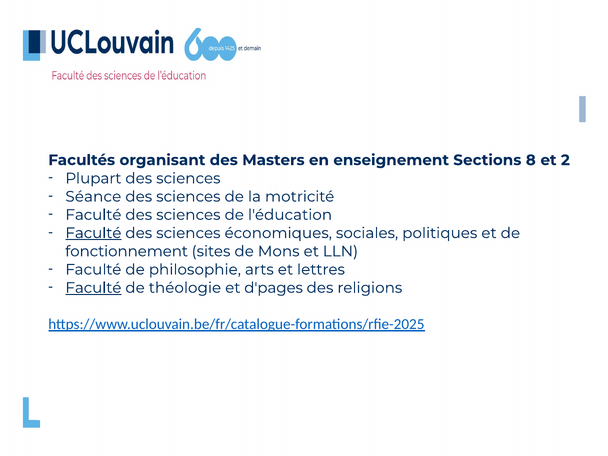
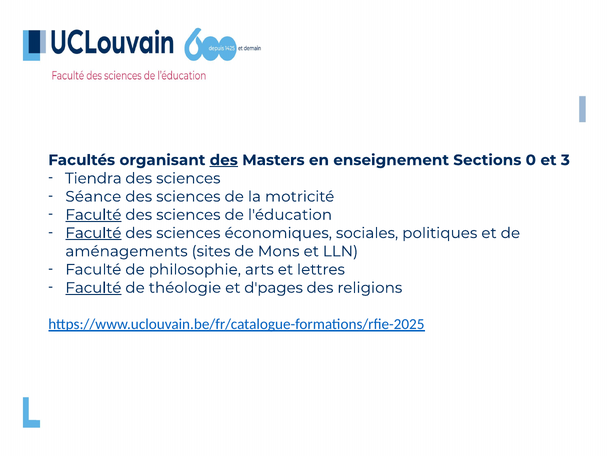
des at (224, 160) underline: none -> present
8: 8 -> 0
2: 2 -> 3
Plupart: Plupart -> Tiendra
Faculté at (93, 215) underline: none -> present
fonctionnement: fonctionnement -> aménagements
